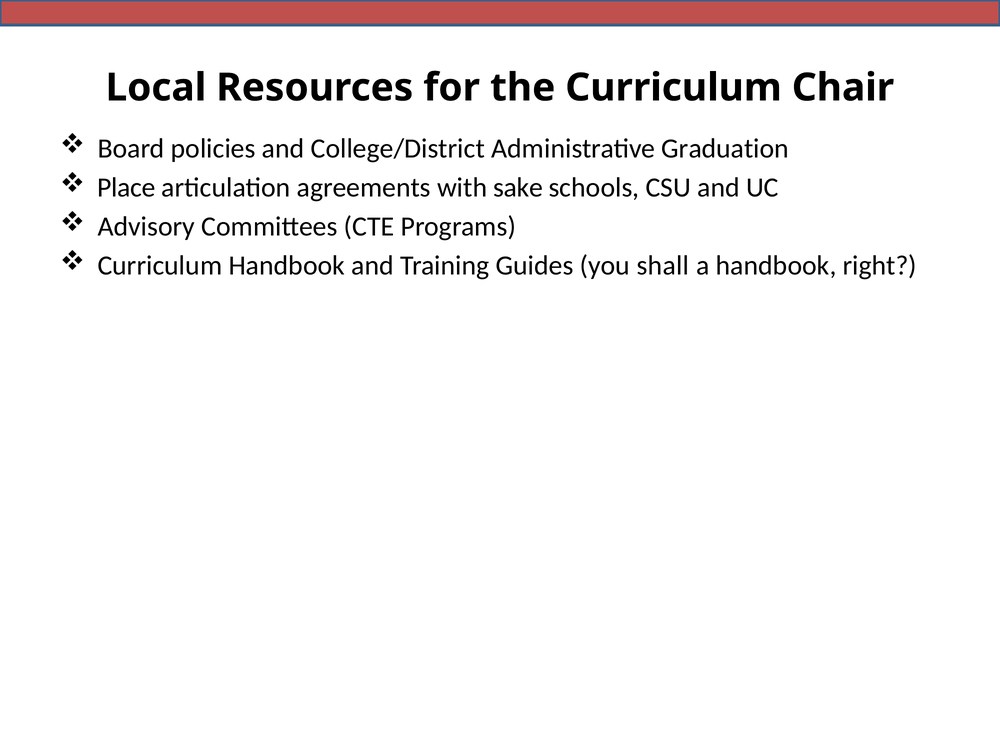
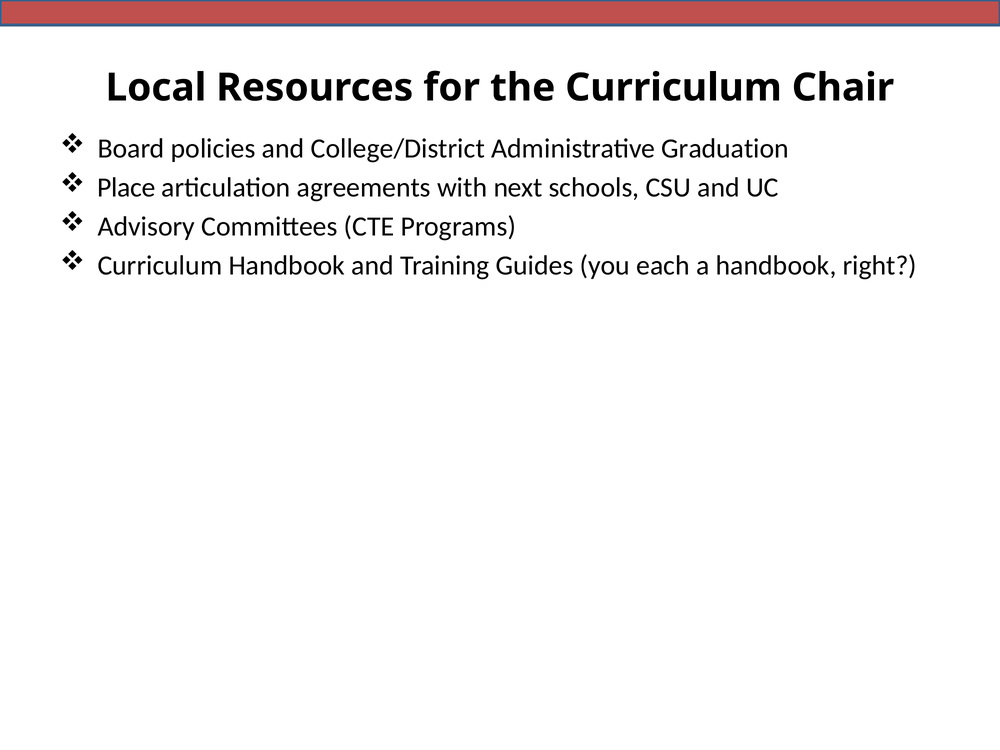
sake: sake -> next
shall: shall -> each
